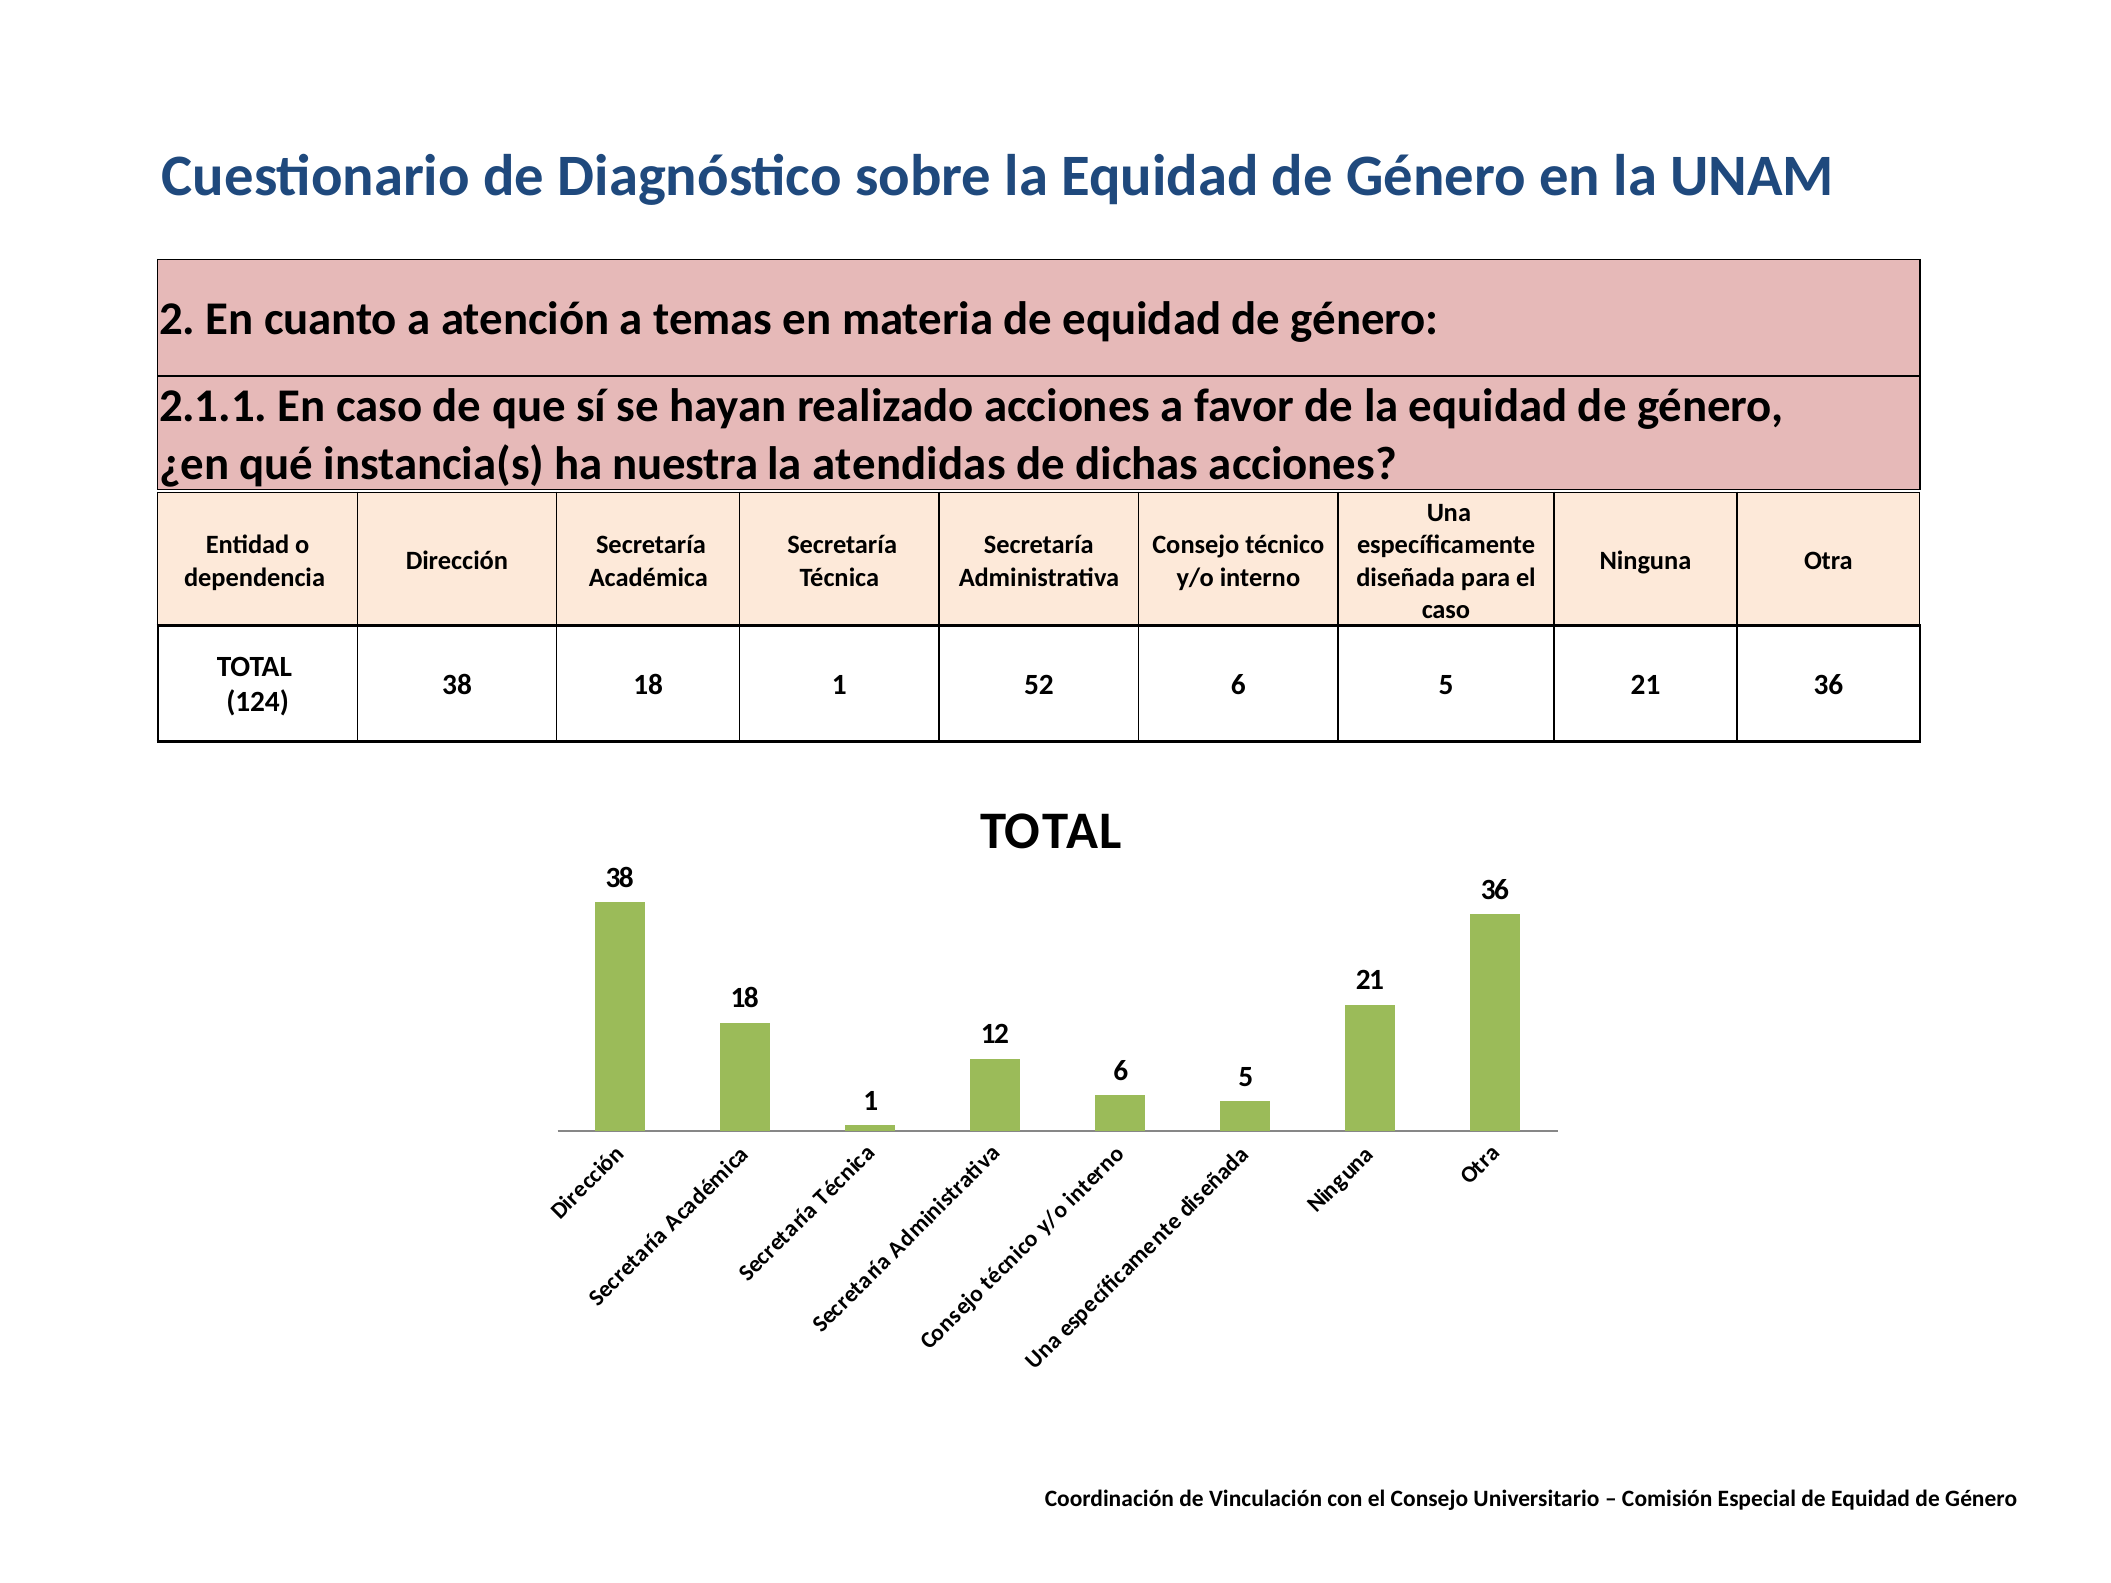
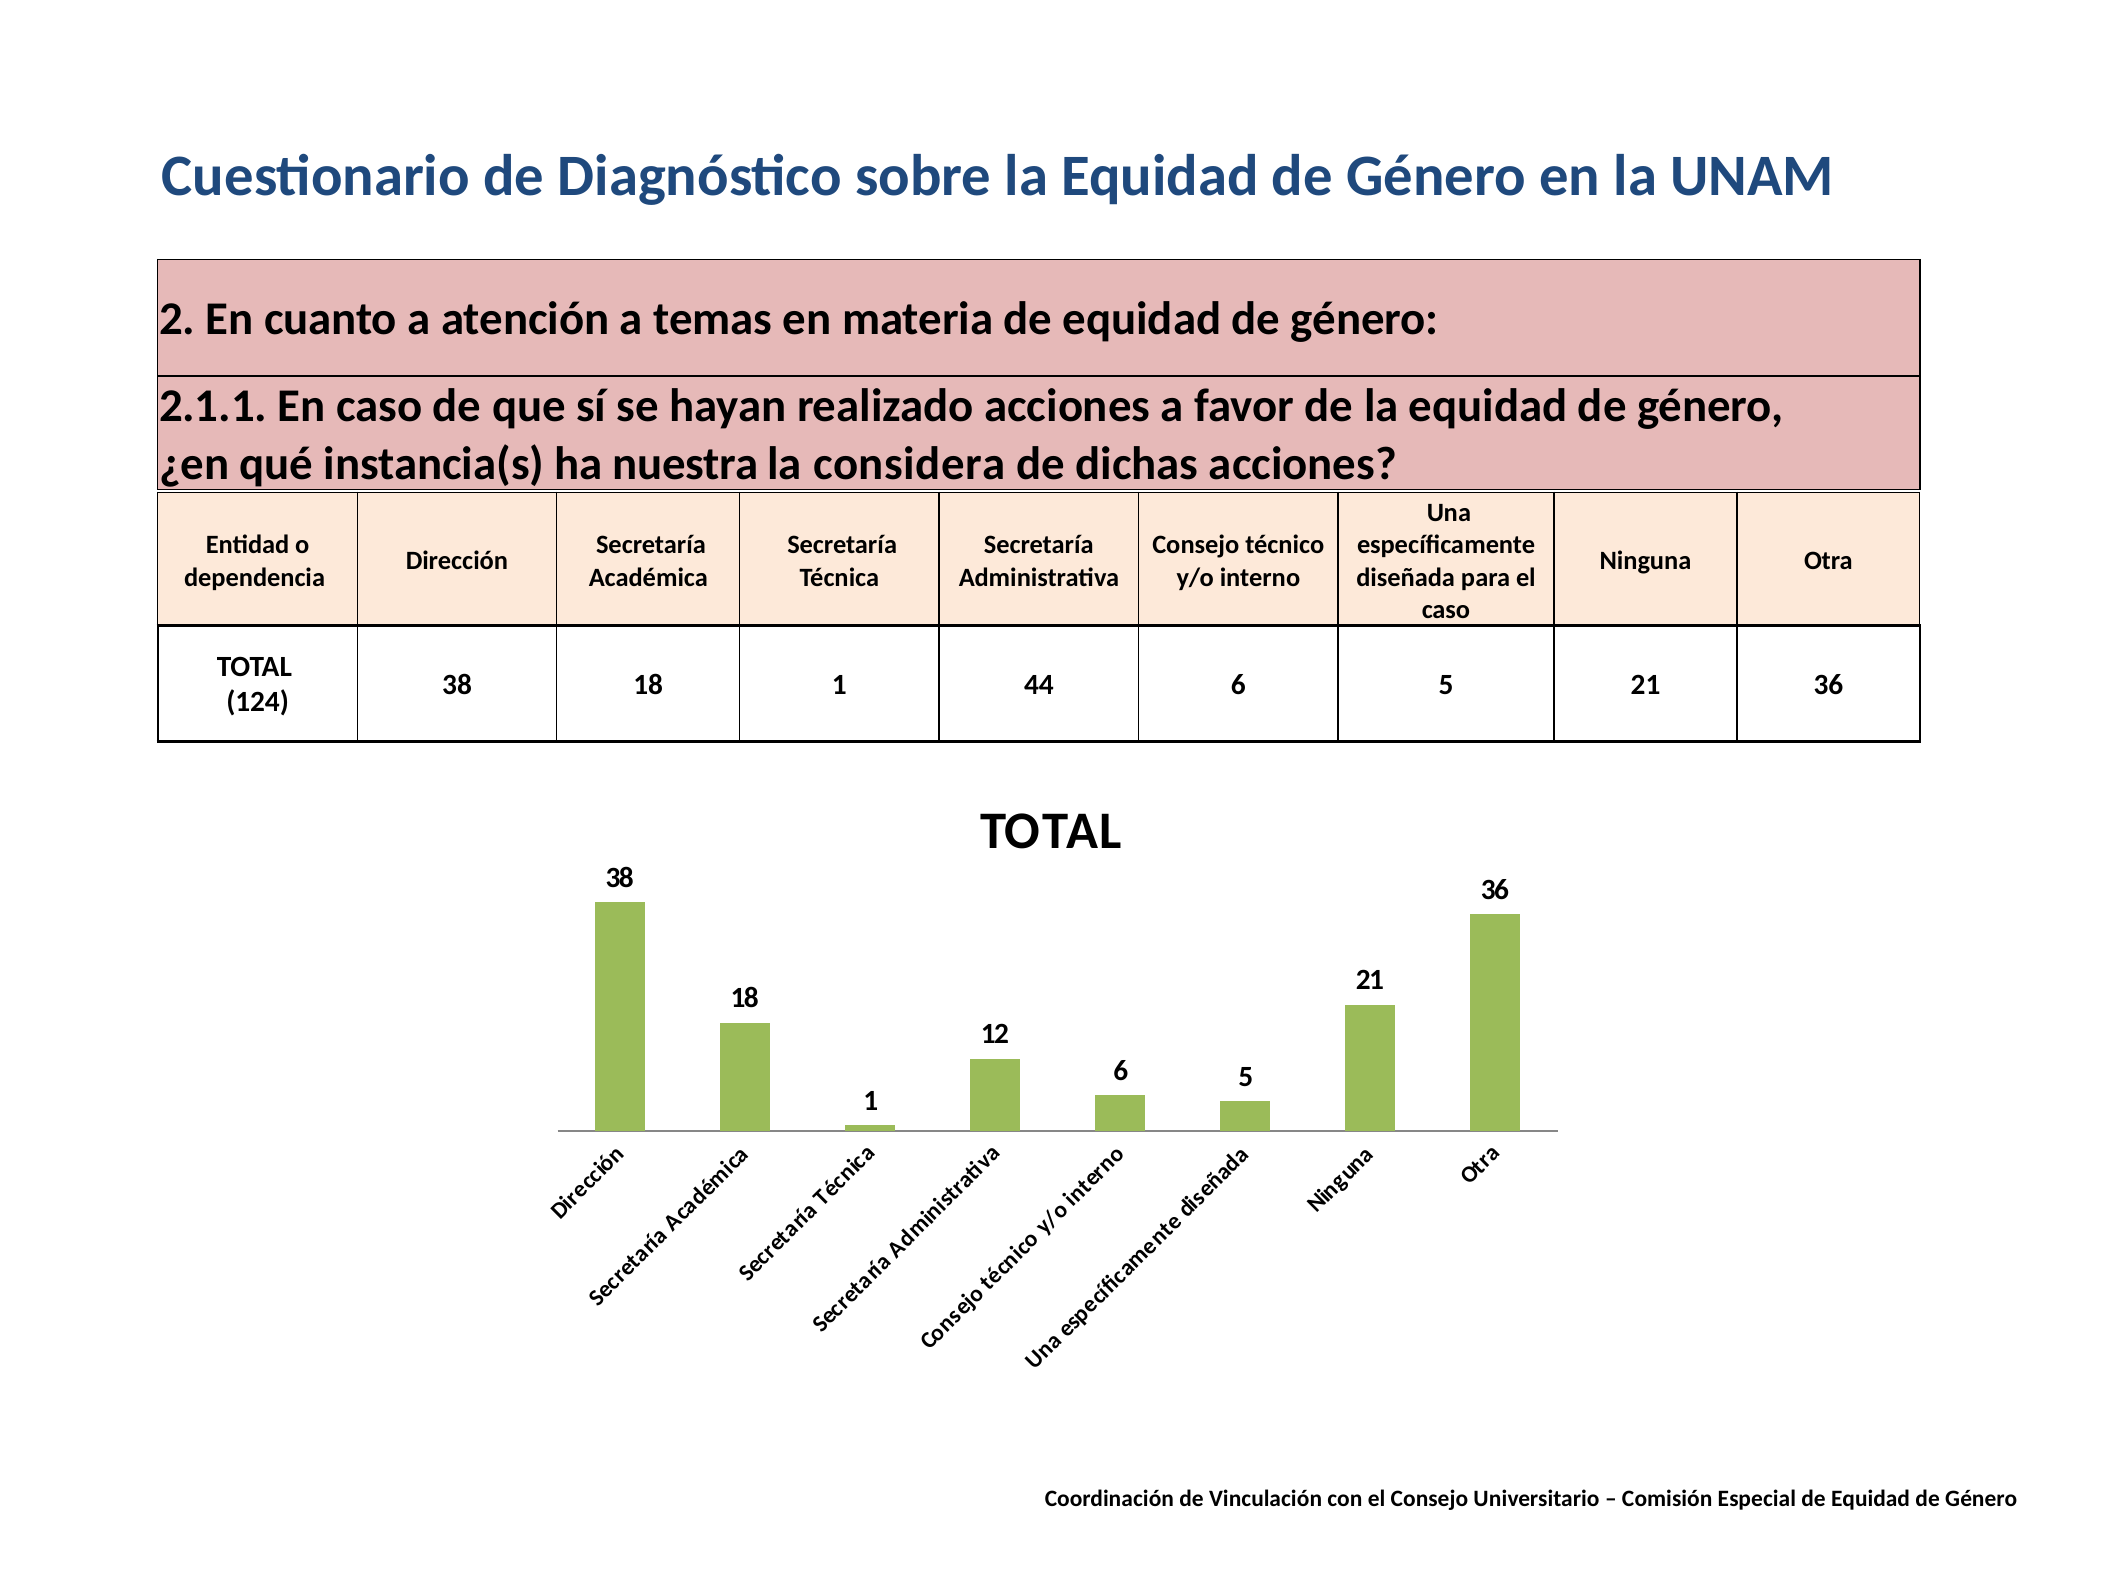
atendidas: atendidas -> considera
52: 52 -> 44
